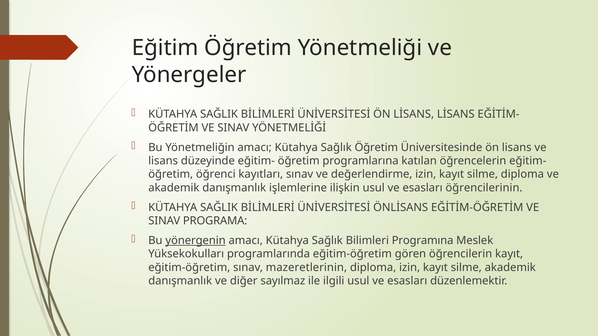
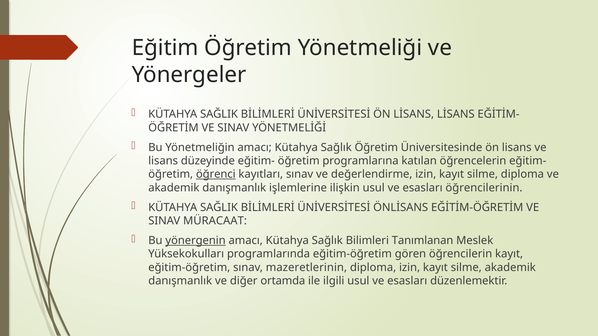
öğrenci underline: none -> present
PROGRAMA: PROGRAMA -> MÜRACAAT
Programına: Programına -> Tanımlanan
sayılmaz: sayılmaz -> ortamda
